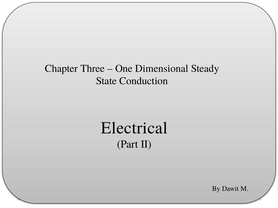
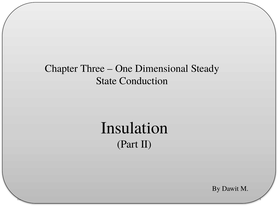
Electrical: Electrical -> Insulation
